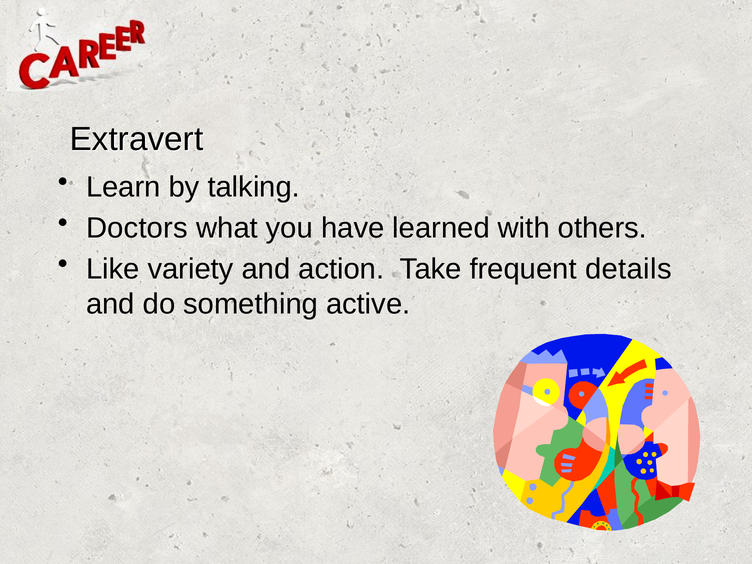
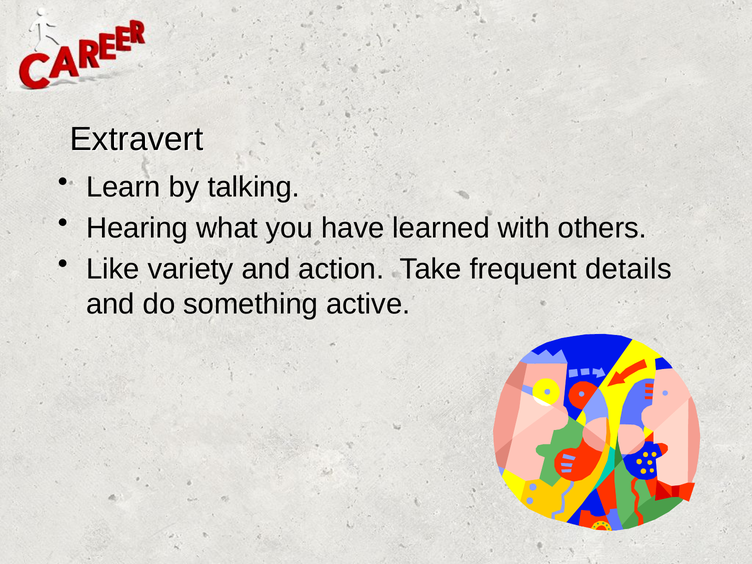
Doctors: Doctors -> Hearing
